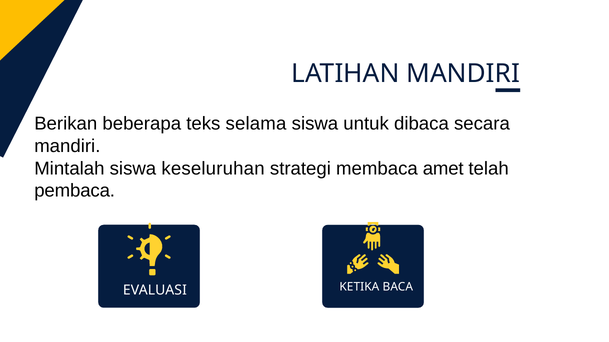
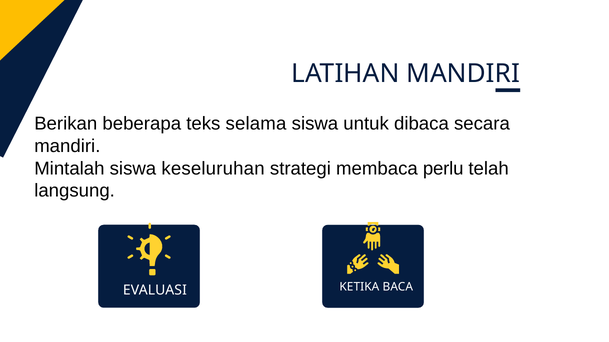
amet: amet -> perlu
pembaca: pembaca -> langsung
